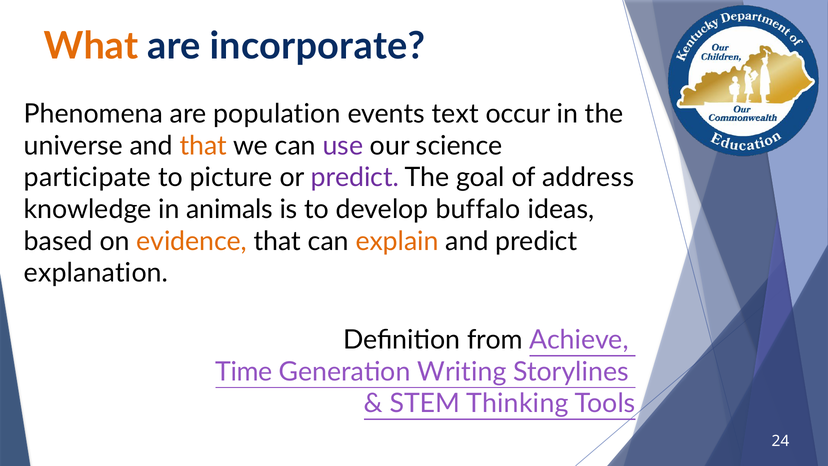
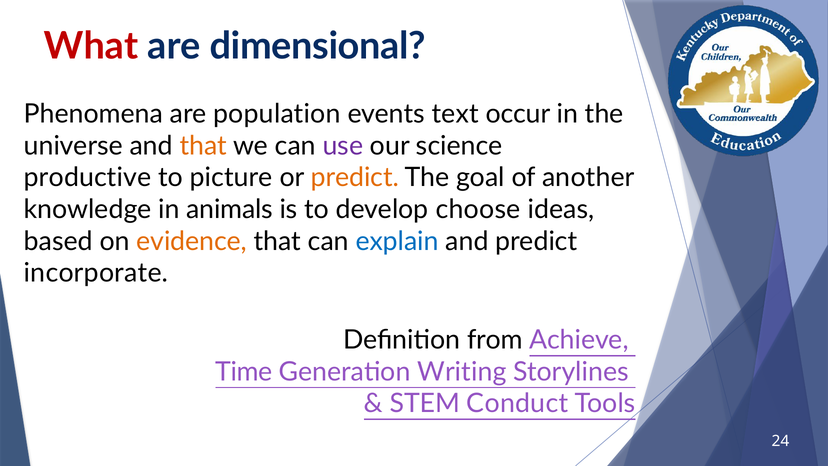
What colour: orange -> red
incorporate: incorporate -> dimensional
participate: participate -> productive
predict at (355, 178) colour: purple -> orange
address: address -> another
buffalo: buffalo -> choose
explain colour: orange -> blue
explanation: explanation -> incorporate
Thinking: Thinking -> Conduct
